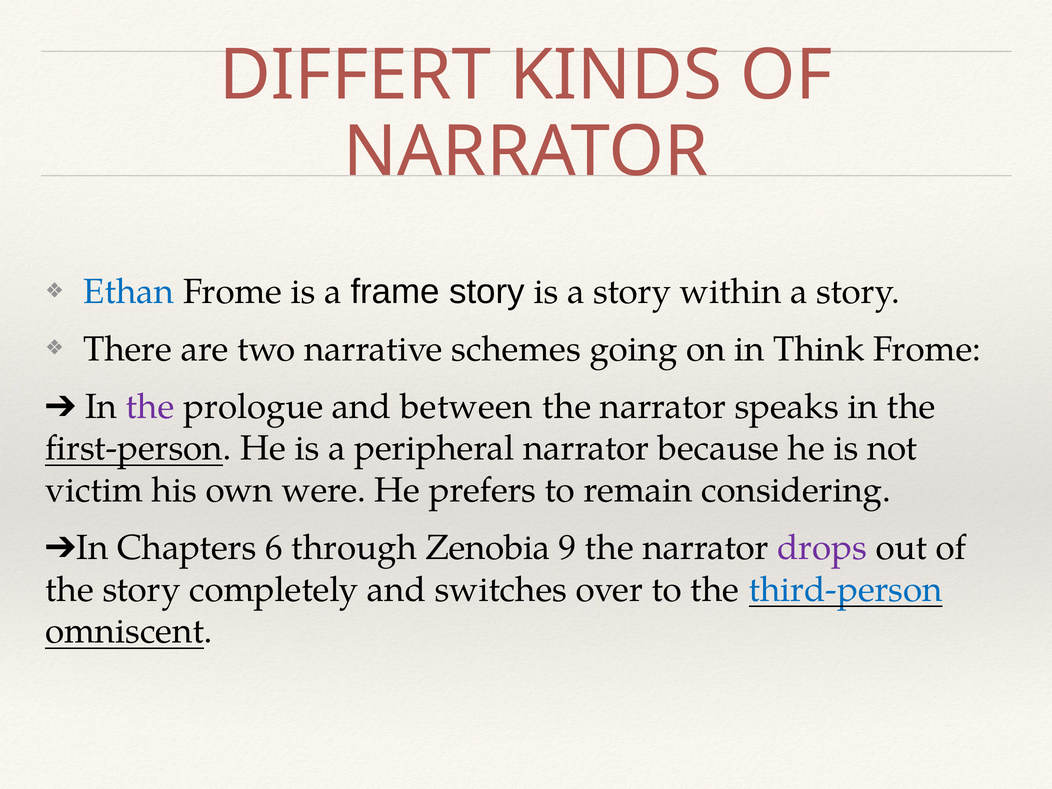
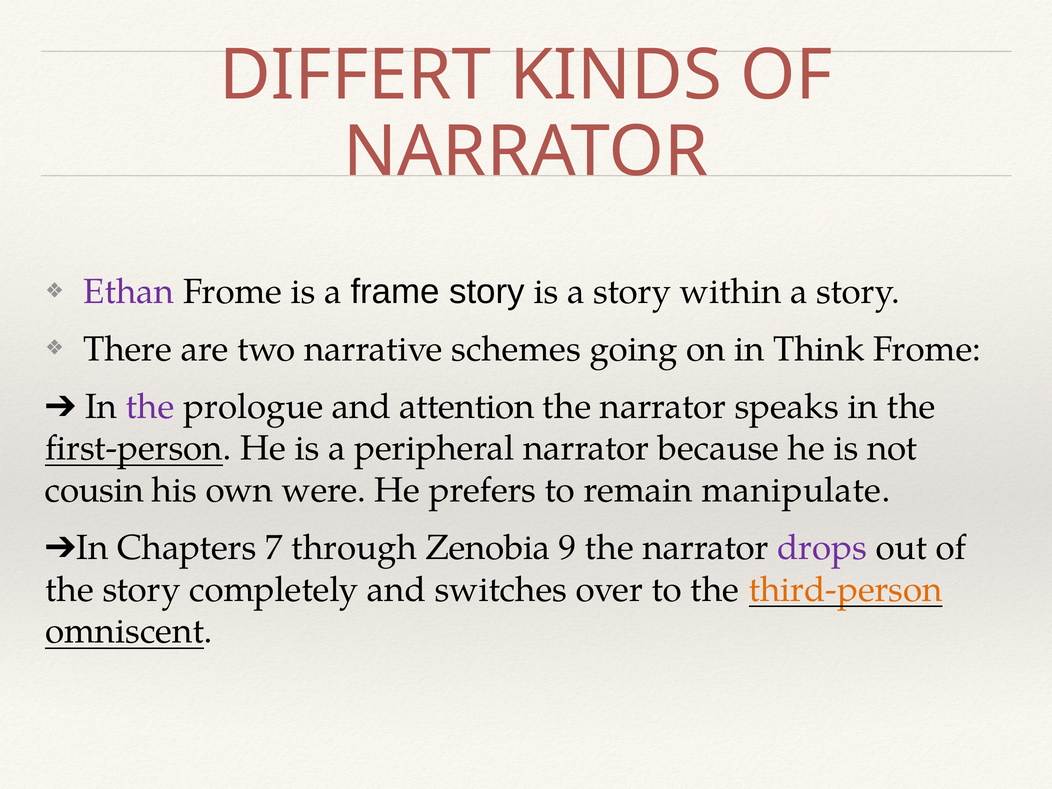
Ethan colour: blue -> purple
between: between -> attention
victim: victim -> cousin
considering: considering -> manipulate
6: 6 -> 7
third-person colour: blue -> orange
